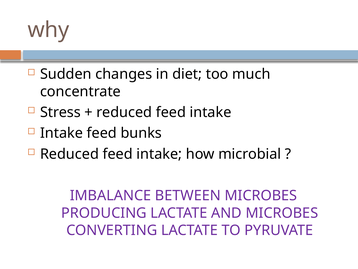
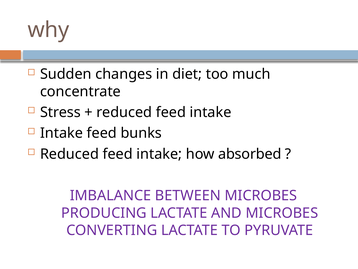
microbial: microbial -> absorbed
